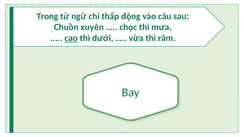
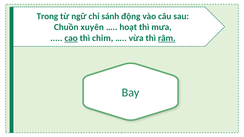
thấp: thấp -> sánh
chọc: chọc -> hoạt
dưới: dưới -> chim
râm underline: none -> present
